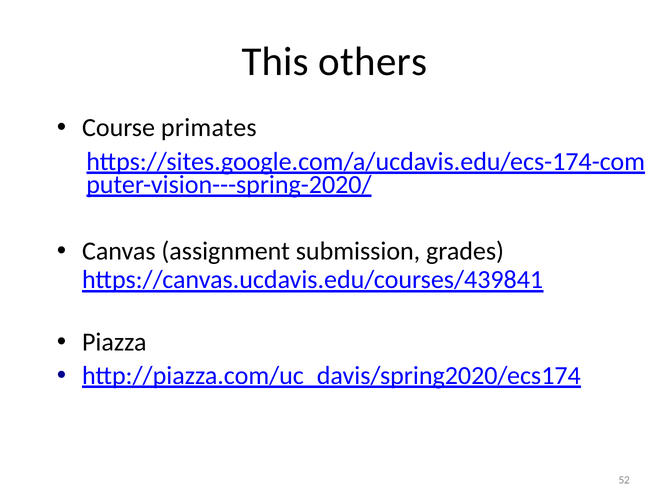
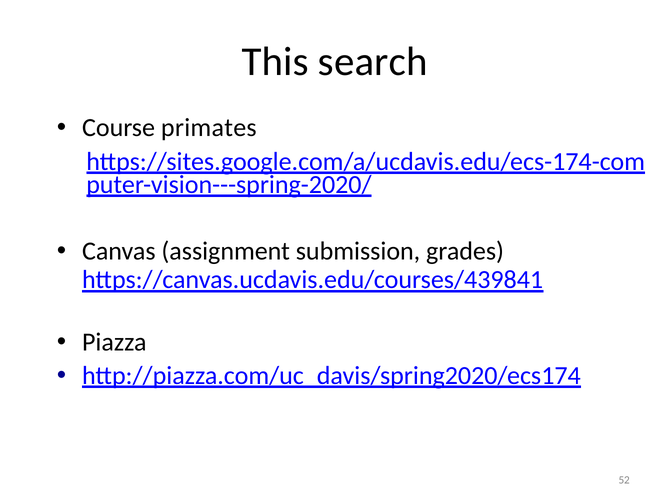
others: others -> search
